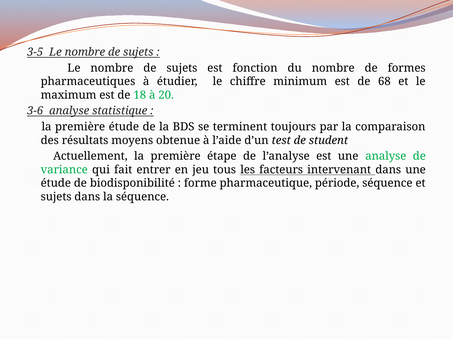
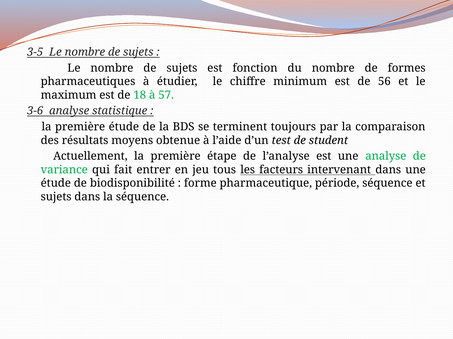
68: 68 -> 56
20: 20 -> 57
